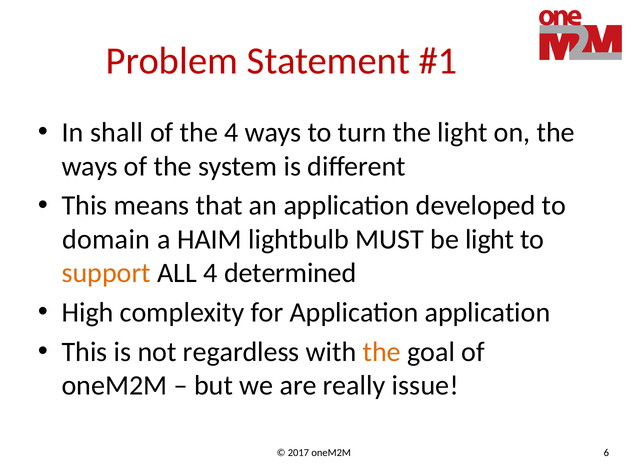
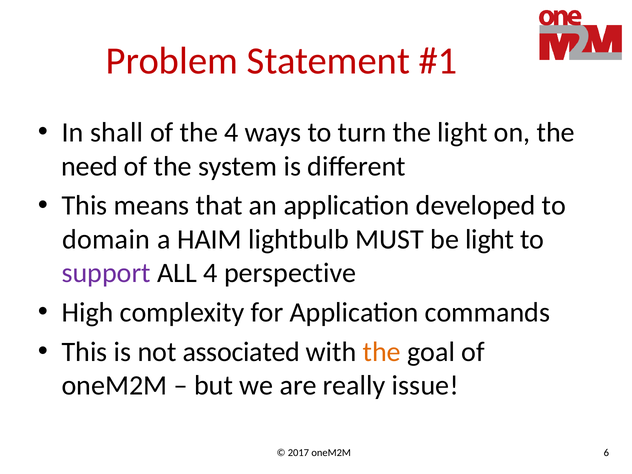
ways at (90, 166): ways -> need
support colour: orange -> purple
determined: determined -> perspective
Application application: application -> commands
regardless: regardless -> associated
